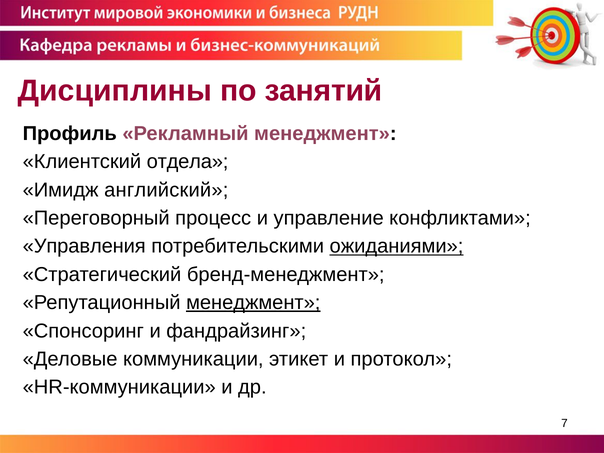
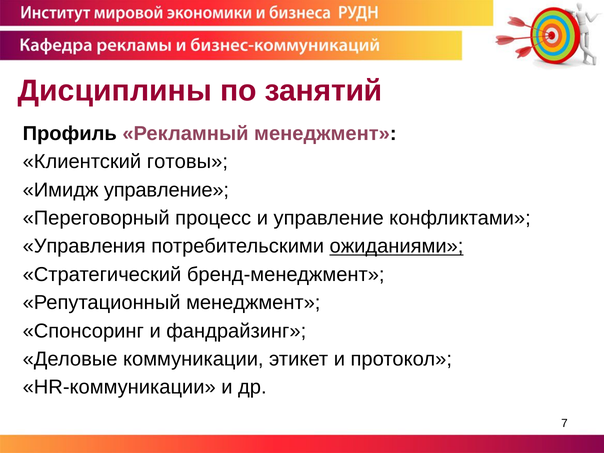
отдела: отдела -> готовы
Имидж английский: английский -> управление
менеджмент at (253, 303) underline: present -> none
